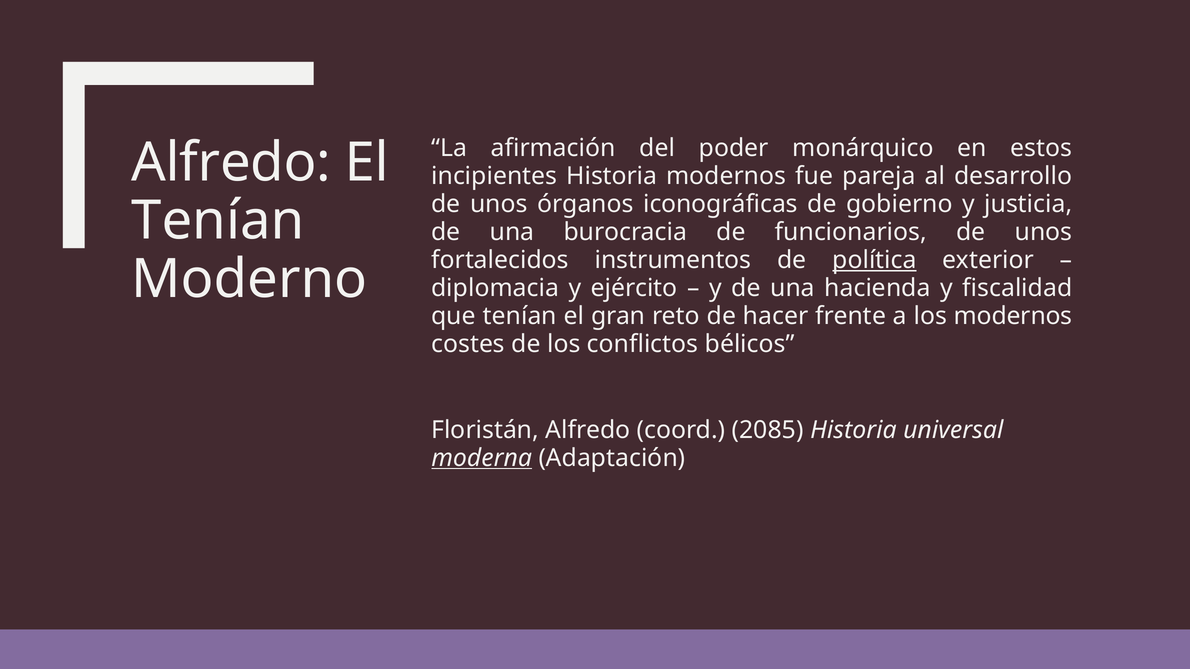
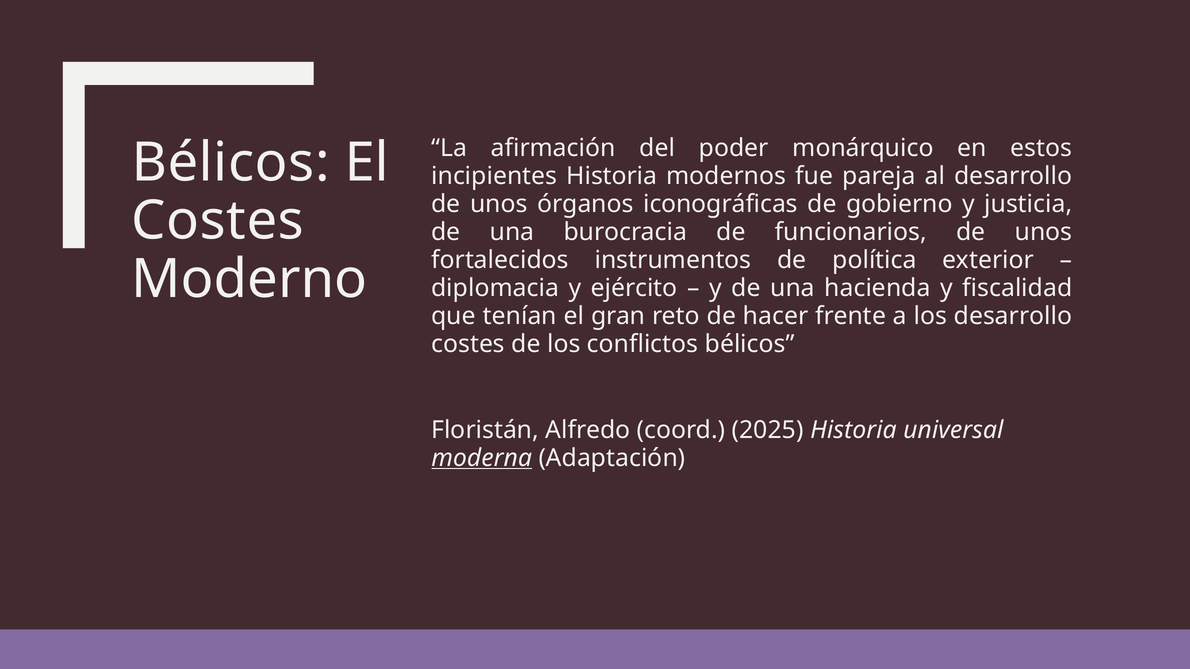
Alfredo at (231, 163): Alfredo -> Bélicos
Tenían at (218, 221): Tenían -> Costes
política underline: present -> none
los modernos: modernos -> desarrollo
2085: 2085 -> 2025
